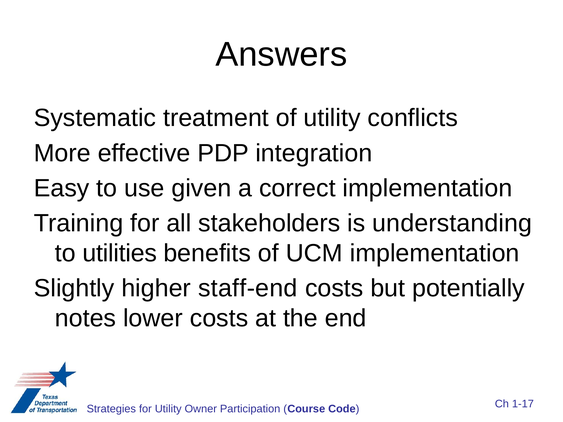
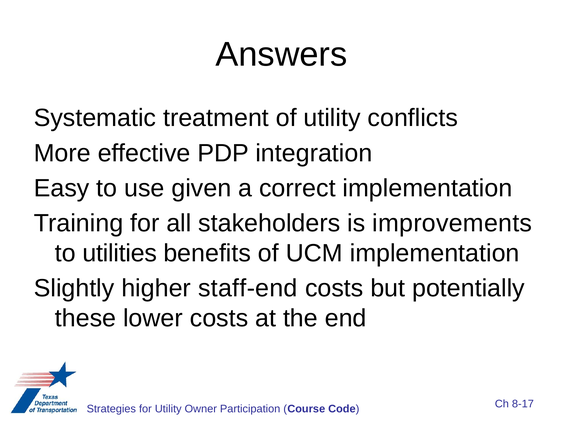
understanding: understanding -> improvements
notes: notes -> these
1-17: 1-17 -> 8-17
